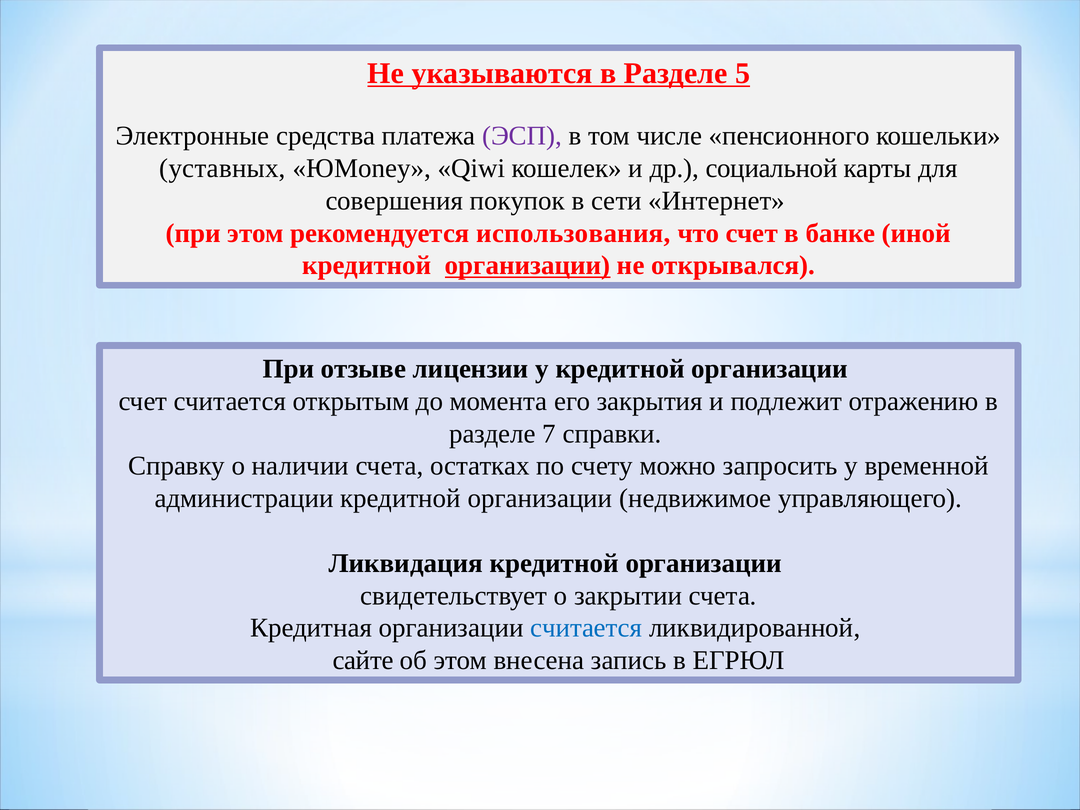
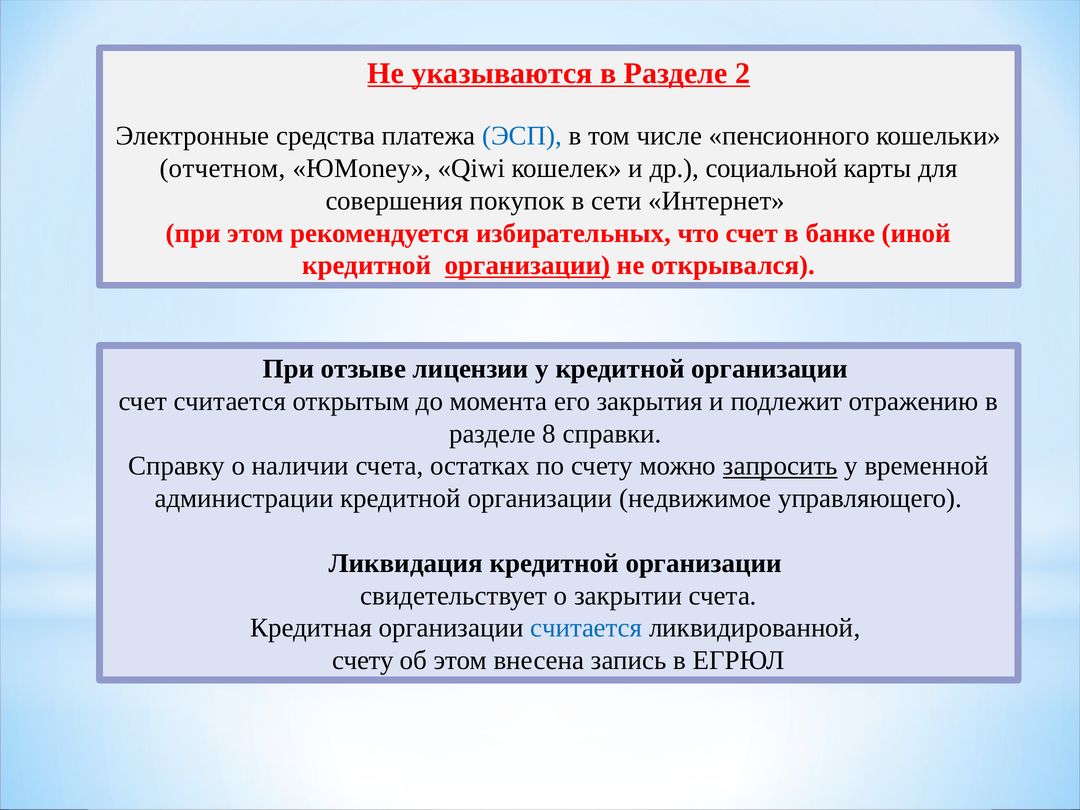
5: 5 -> 2
ЭСП colour: purple -> blue
уставных: уставных -> отчетном
использования: использования -> избирательных
7: 7 -> 8
запросить underline: none -> present
сайте at (363, 660): сайте -> счету
